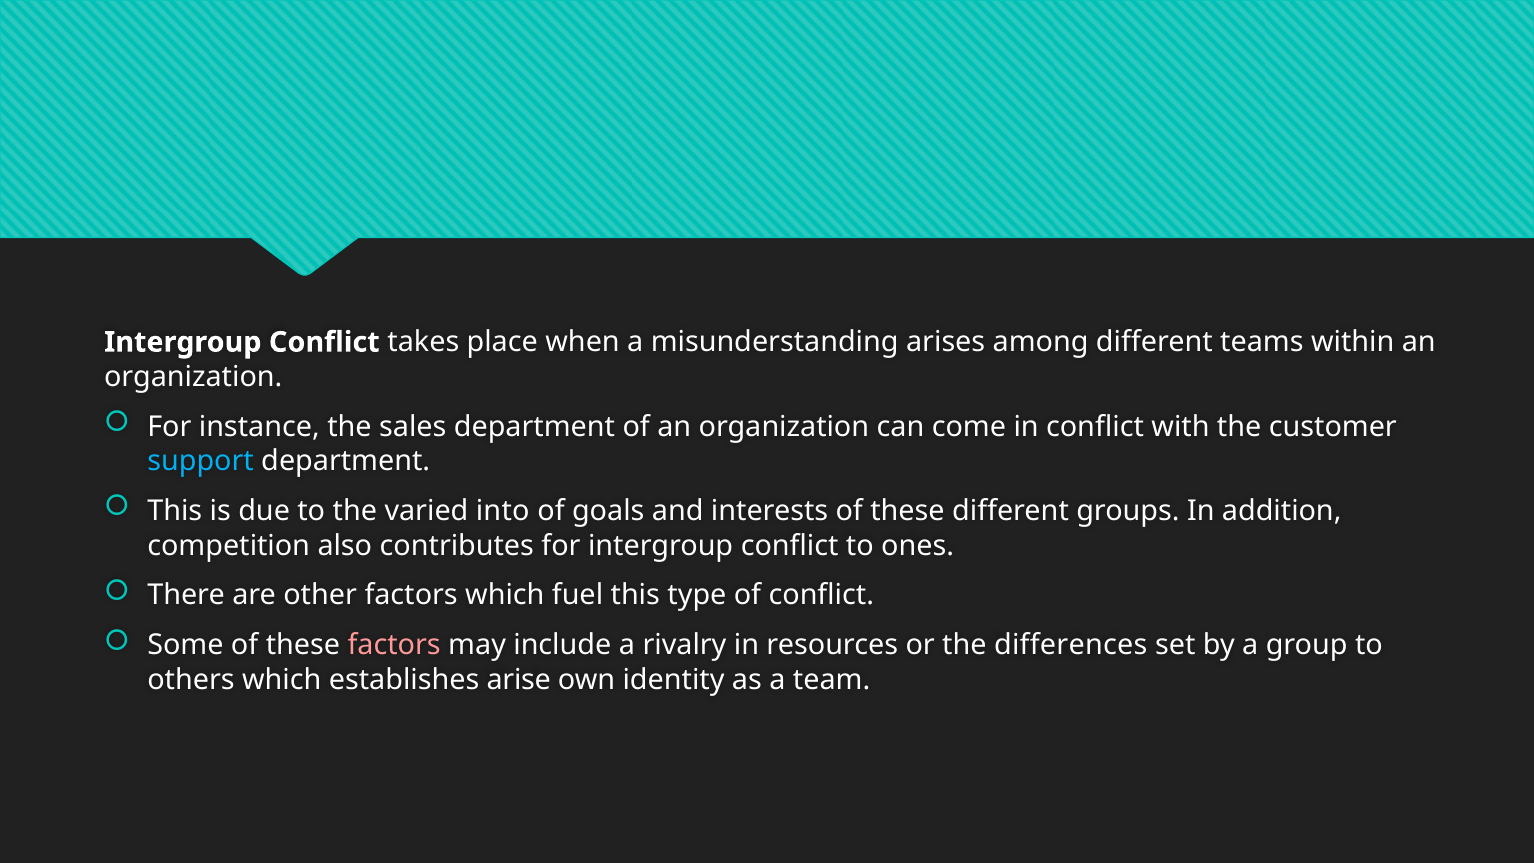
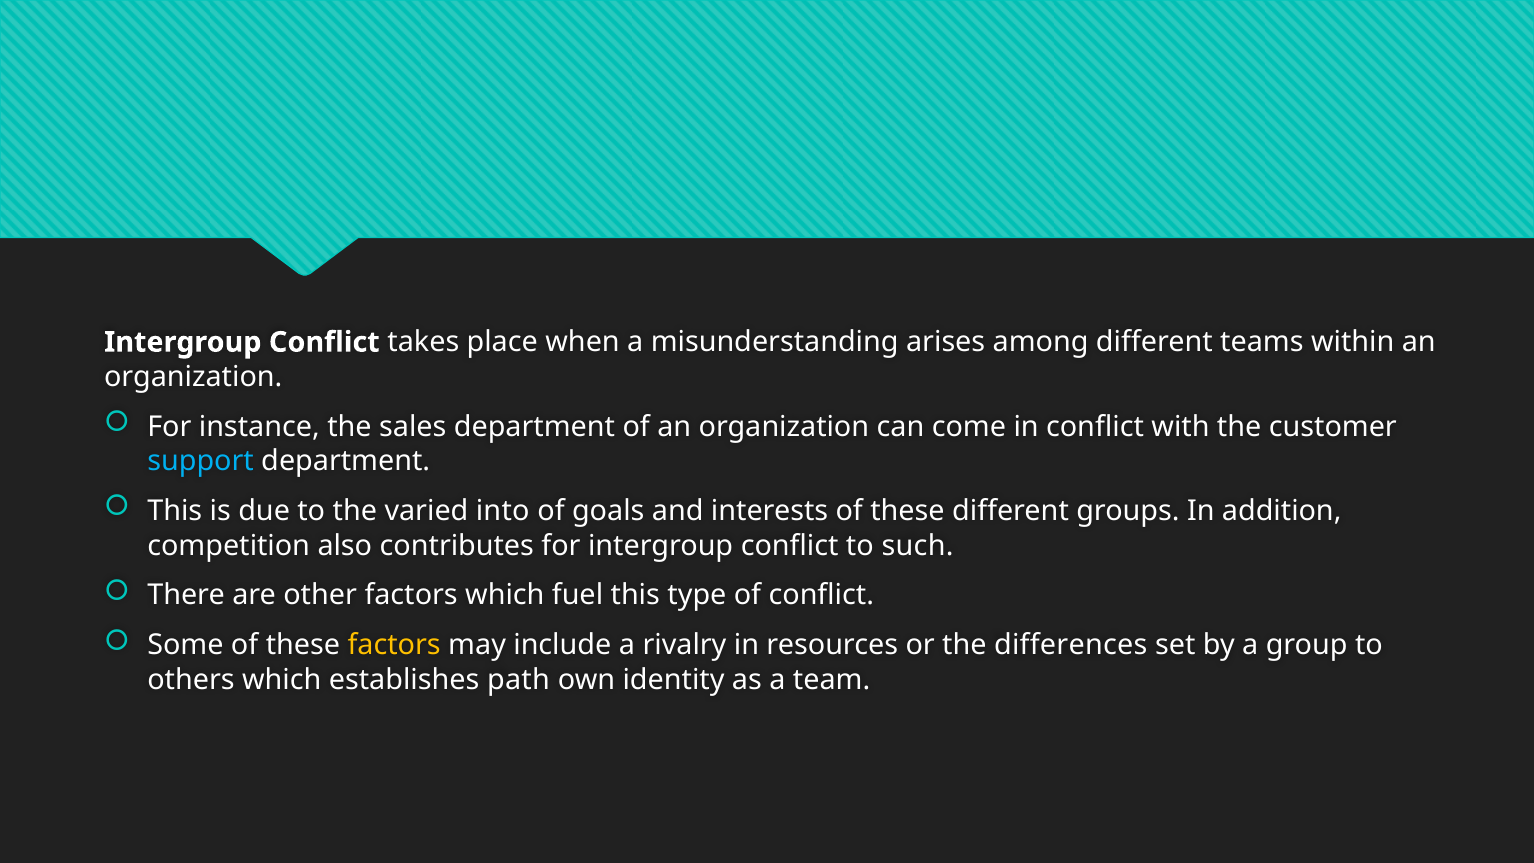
ones: ones -> such
factors at (394, 645) colour: pink -> yellow
arise: arise -> path
